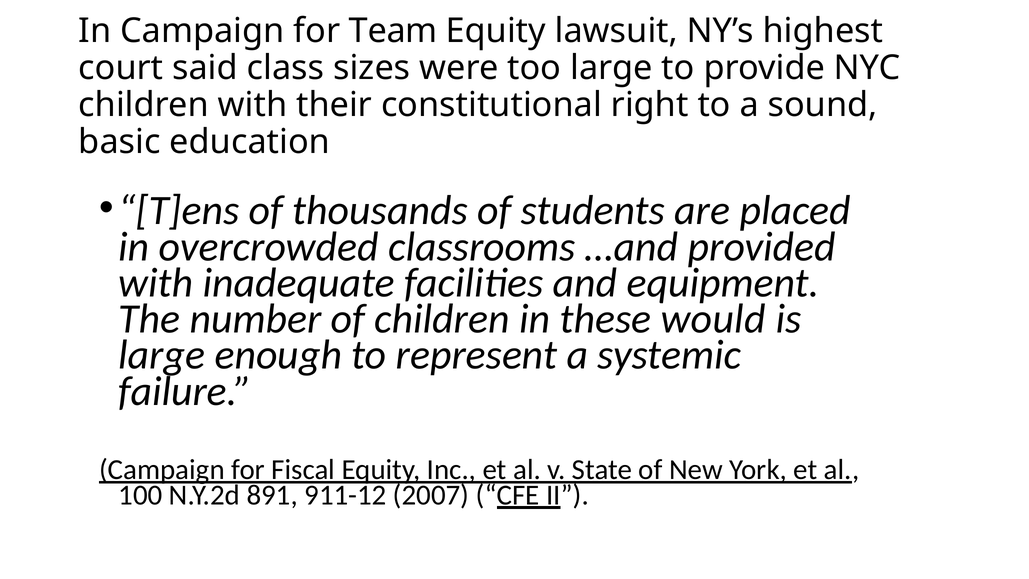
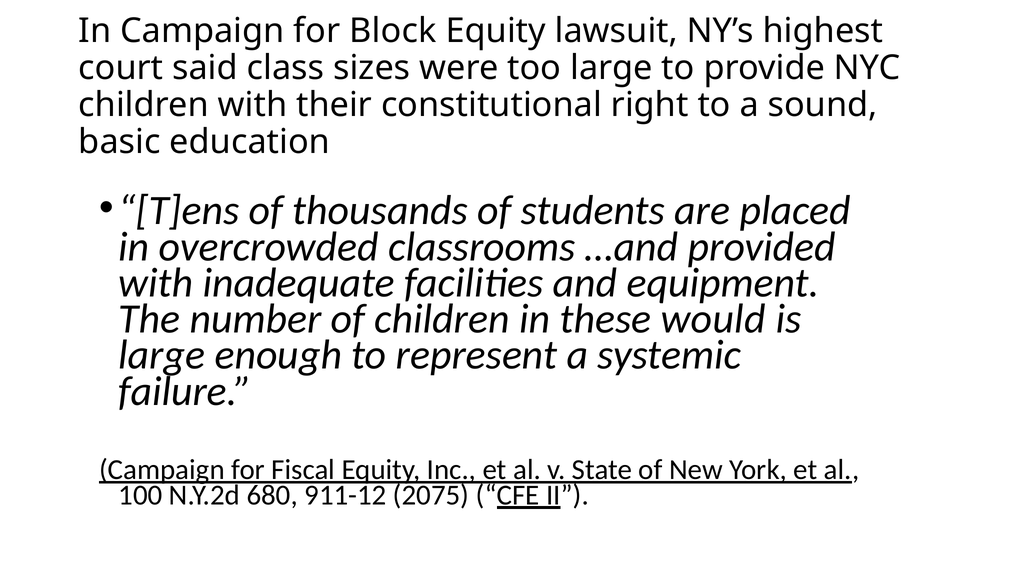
Team: Team -> Block
891: 891 -> 680
2007: 2007 -> 2075
